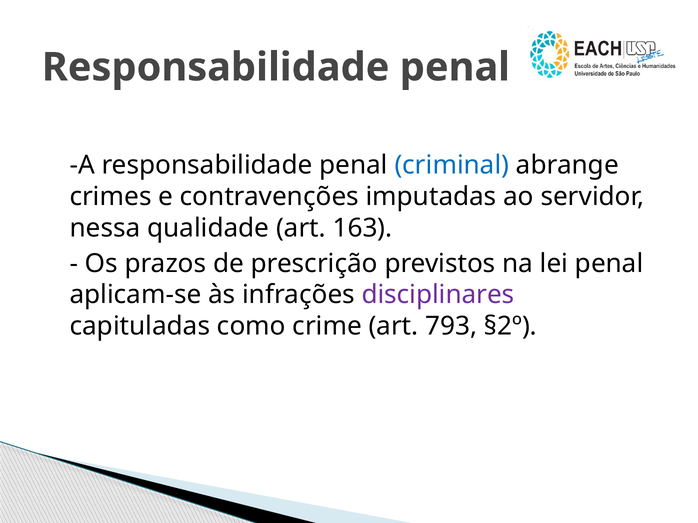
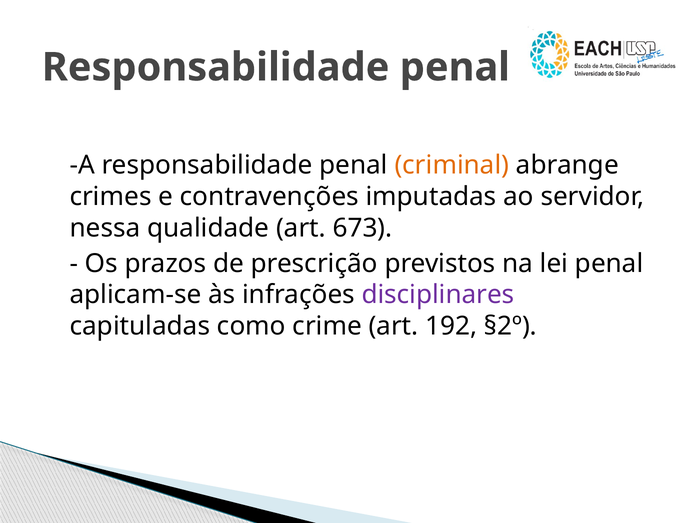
criminal colour: blue -> orange
163: 163 -> 673
793: 793 -> 192
